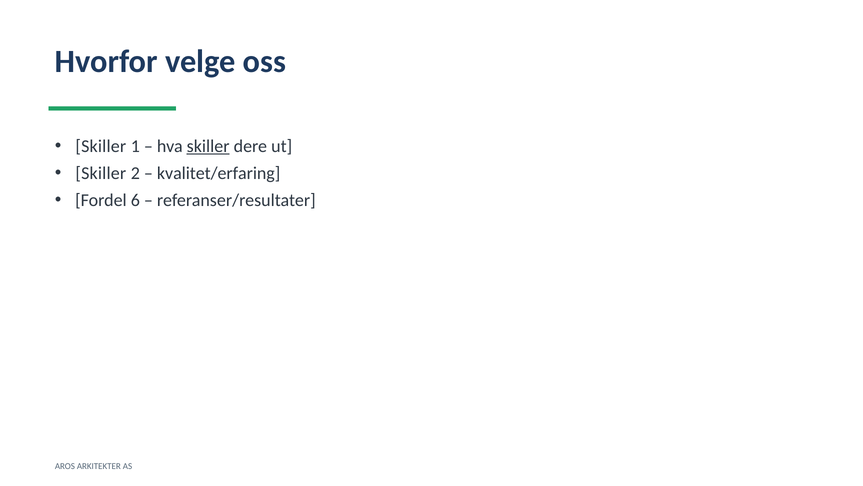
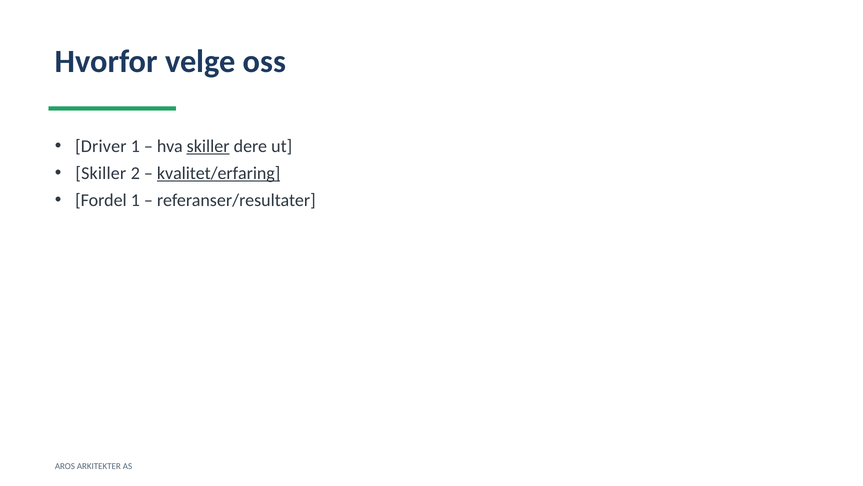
Skiller at (101, 146): Skiller -> Driver
kvalitet/erfaring underline: none -> present
Fordel 6: 6 -> 1
